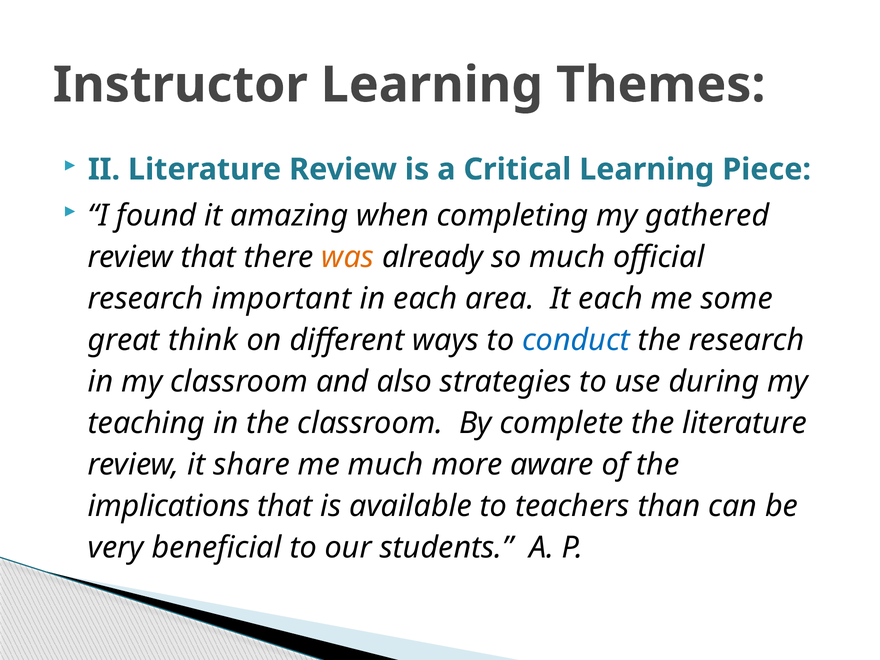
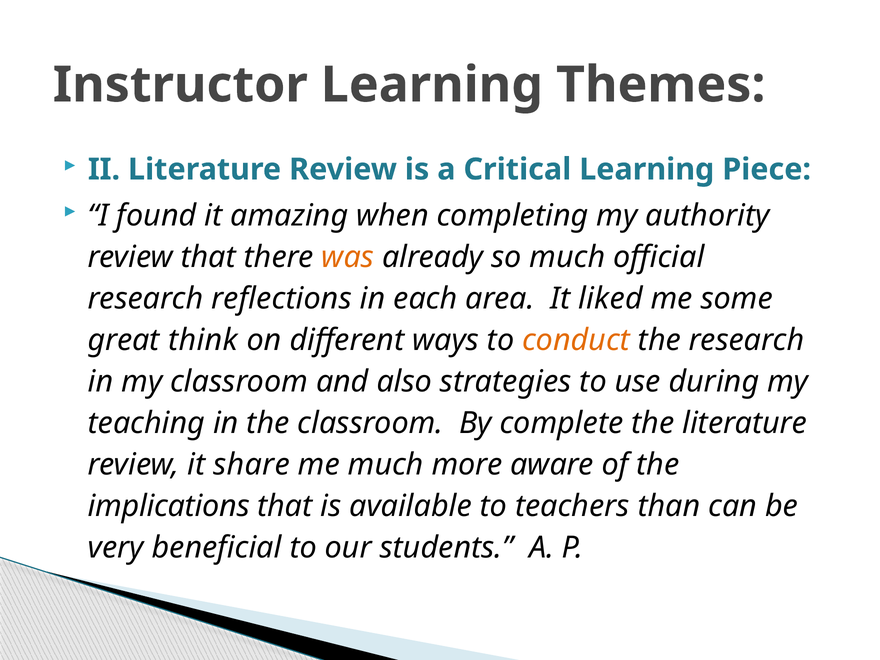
gathered: gathered -> authority
important: important -> reflections
It each: each -> liked
conduct colour: blue -> orange
